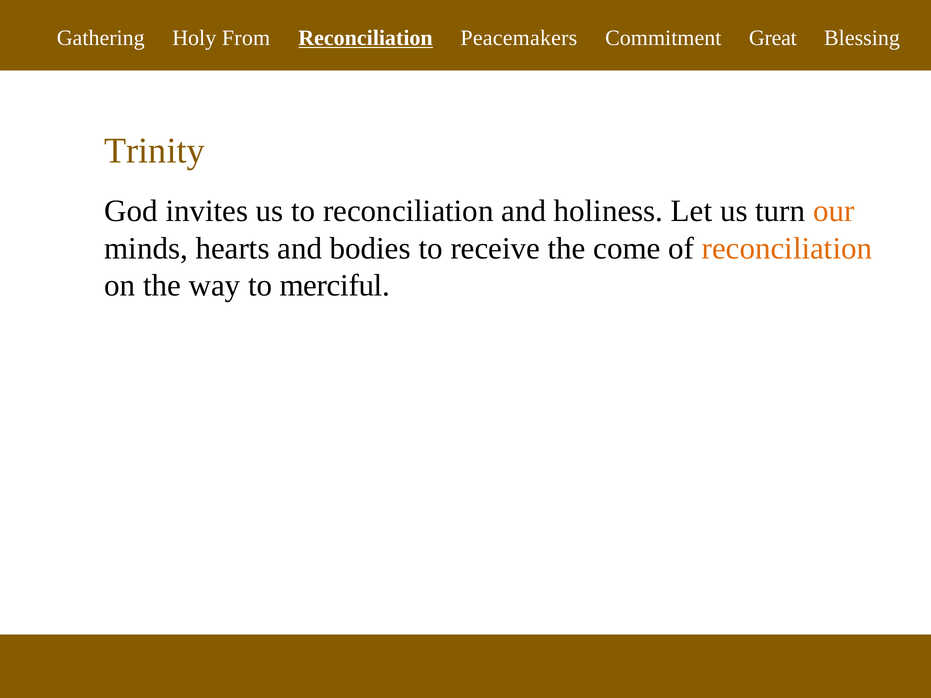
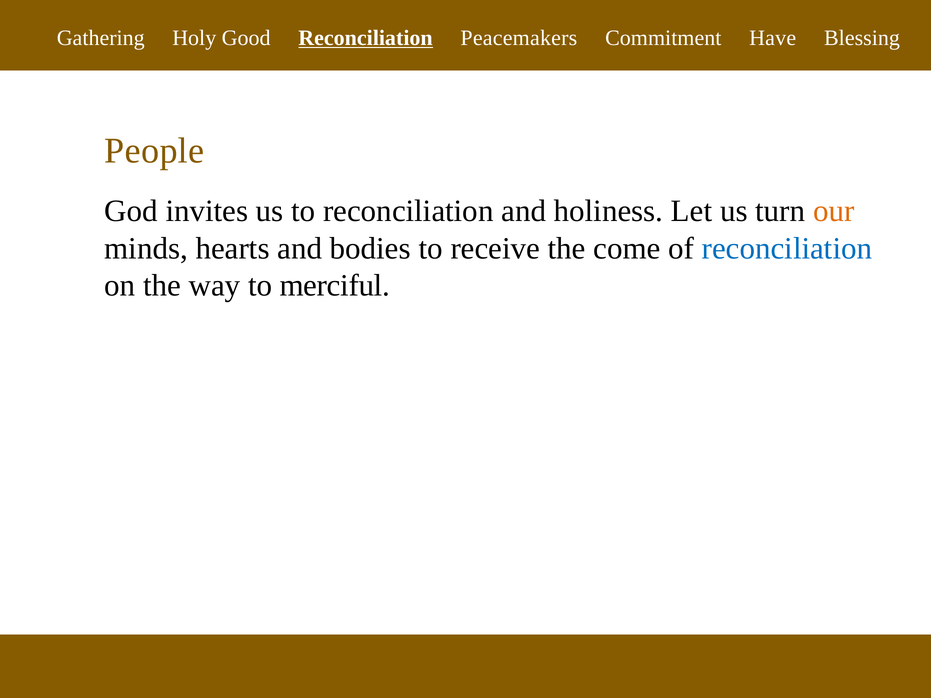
From: From -> Good
Great: Great -> Have
Trinity: Trinity -> People
reconciliation at (787, 249) colour: orange -> blue
